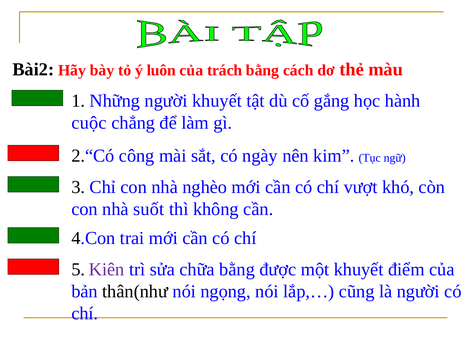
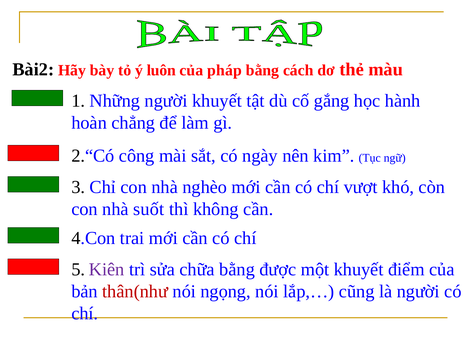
trách: trách -> pháp
cuộc: cuộc -> hoàn
thân(như colour: black -> red
